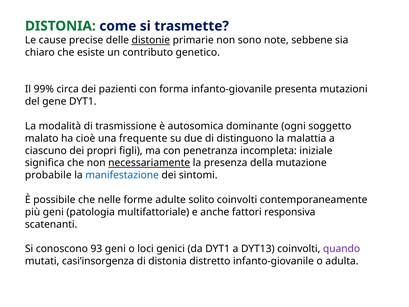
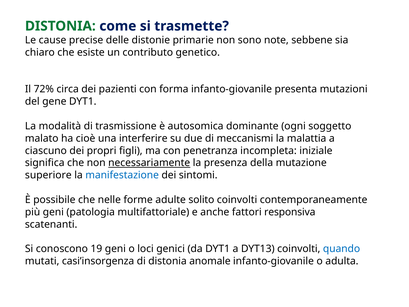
distonie underline: present -> none
99%: 99% -> 72%
frequente: frequente -> interferire
distinguono: distinguono -> meccanismi
probabile: probabile -> superiore
93: 93 -> 19
quando colour: purple -> blue
distretto: distretto -> anomale
